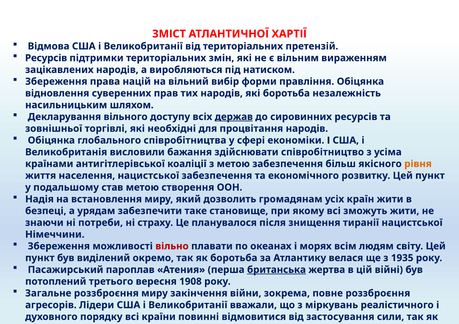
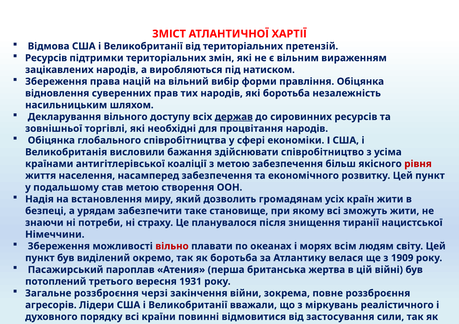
рівня colour: orange -> red
населення нацистської: нацистської -> насамперед
1935: 1935 -> 1909
британська underline: present -> none
1908: 1908 -> 1931
роззброєння миру: миру -> черзі
